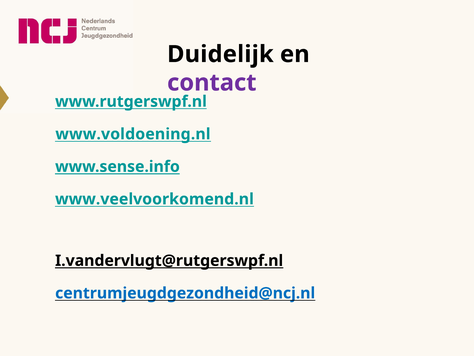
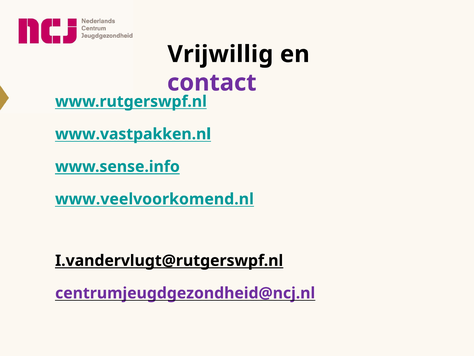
Duidelijk: Duidelijk -> Vrijwillig
www.voldoening.nl: www.voldoening.nl -> www.vastpakken.nl
centrumjeugdgezondheid@ncj.nl colour: blue -> purple
